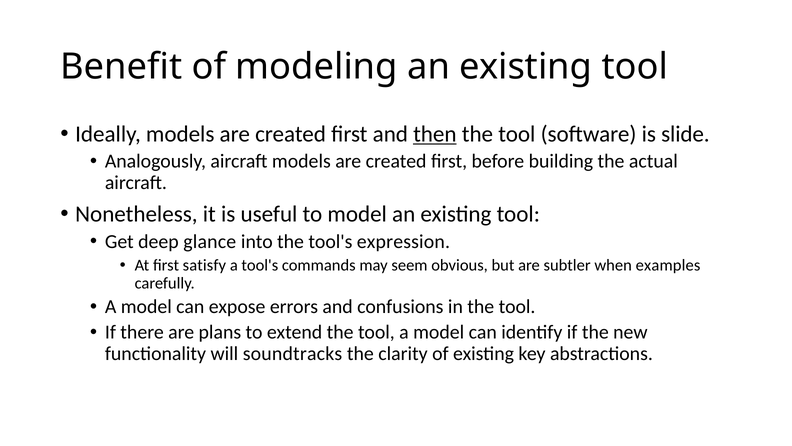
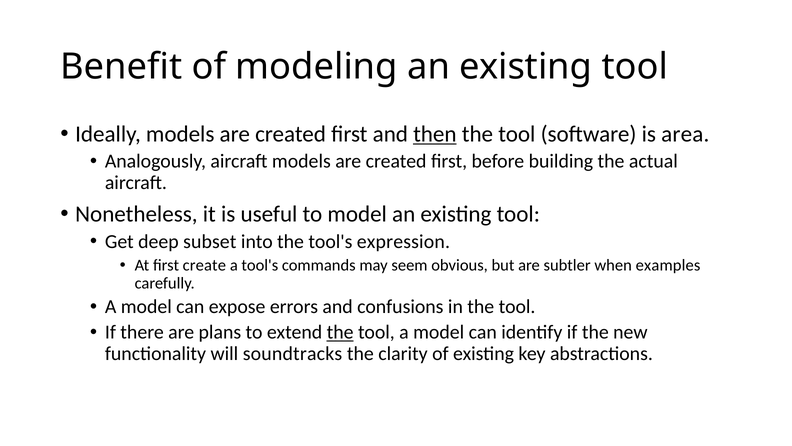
slide: slide -> area
glance: glance -> subset
satisfy: satisfy -> create
the at (340, 332) underline: none -> present
